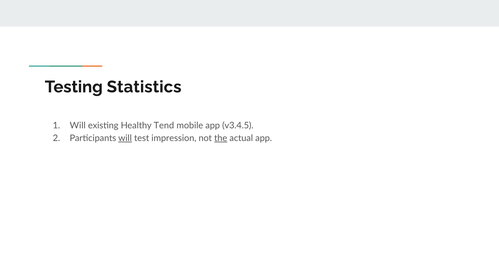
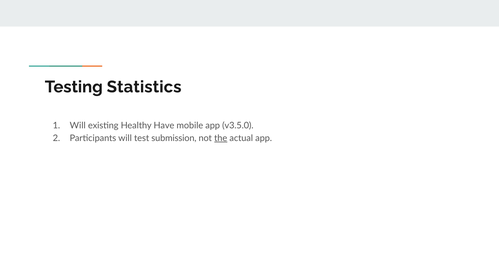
Tend: Tend -> Have
v3.4.5: v3.4.5 -> v3.5.0
will at (125, 138) underline: present -> none
impression: impression -> submission
